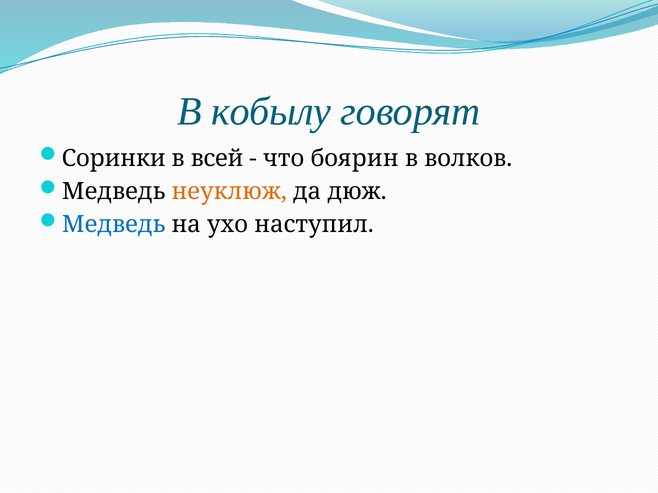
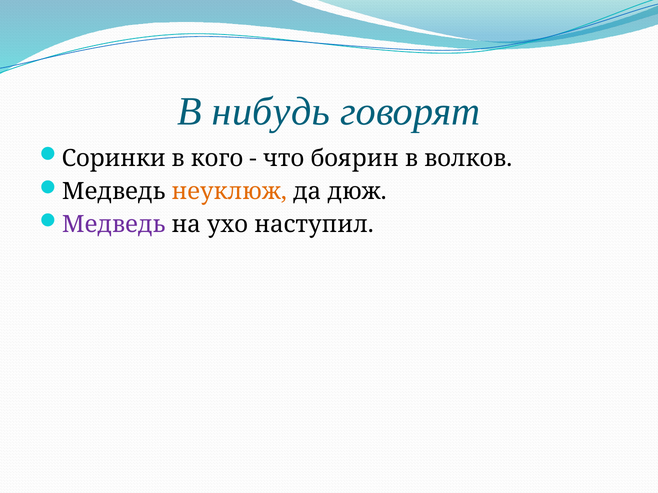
кобылу: кобылу -> нибудь
всей: всей -> кого
Медведь at (114, 225) colour: blue -> purple
